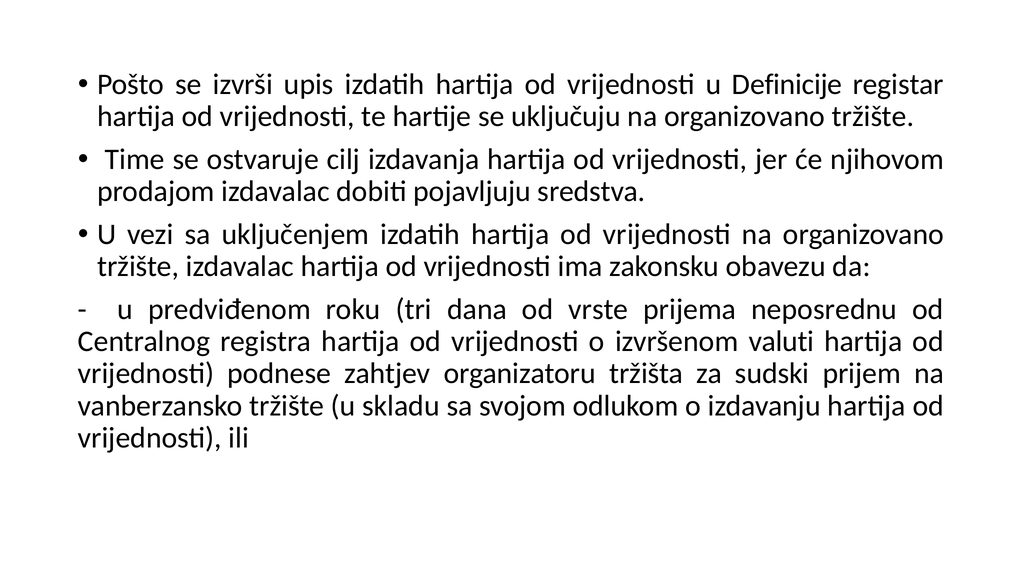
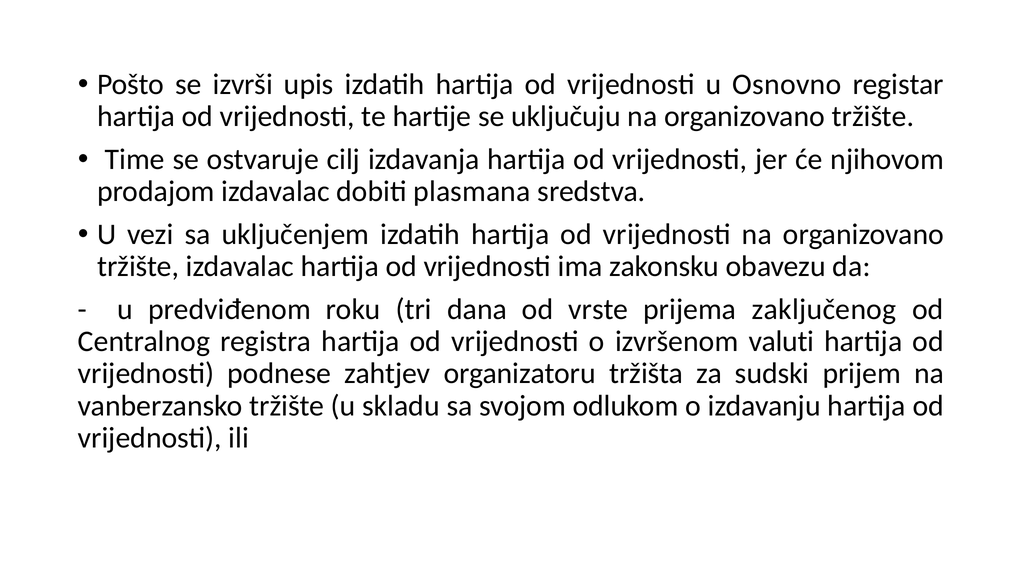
Definicije: Definicije -> Osnovno
pojavljuju: pojavljuju -> plasmana
neposrednu: neposrednu -> zaključenog
